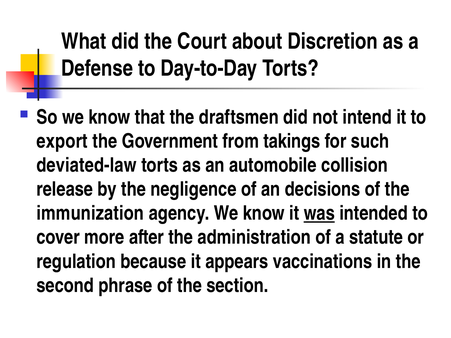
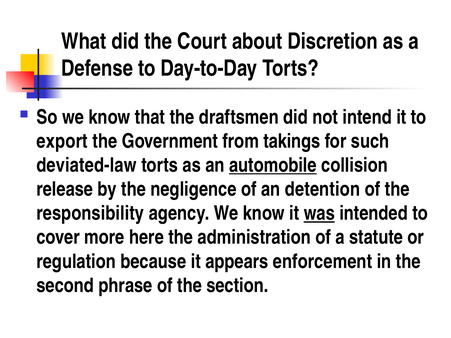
automobile underline: none -> present
decisions: decisions -> detention
immunization: immunization -> responsibility
after: after -> here
vaccinations: vaccinations -> enforcement
